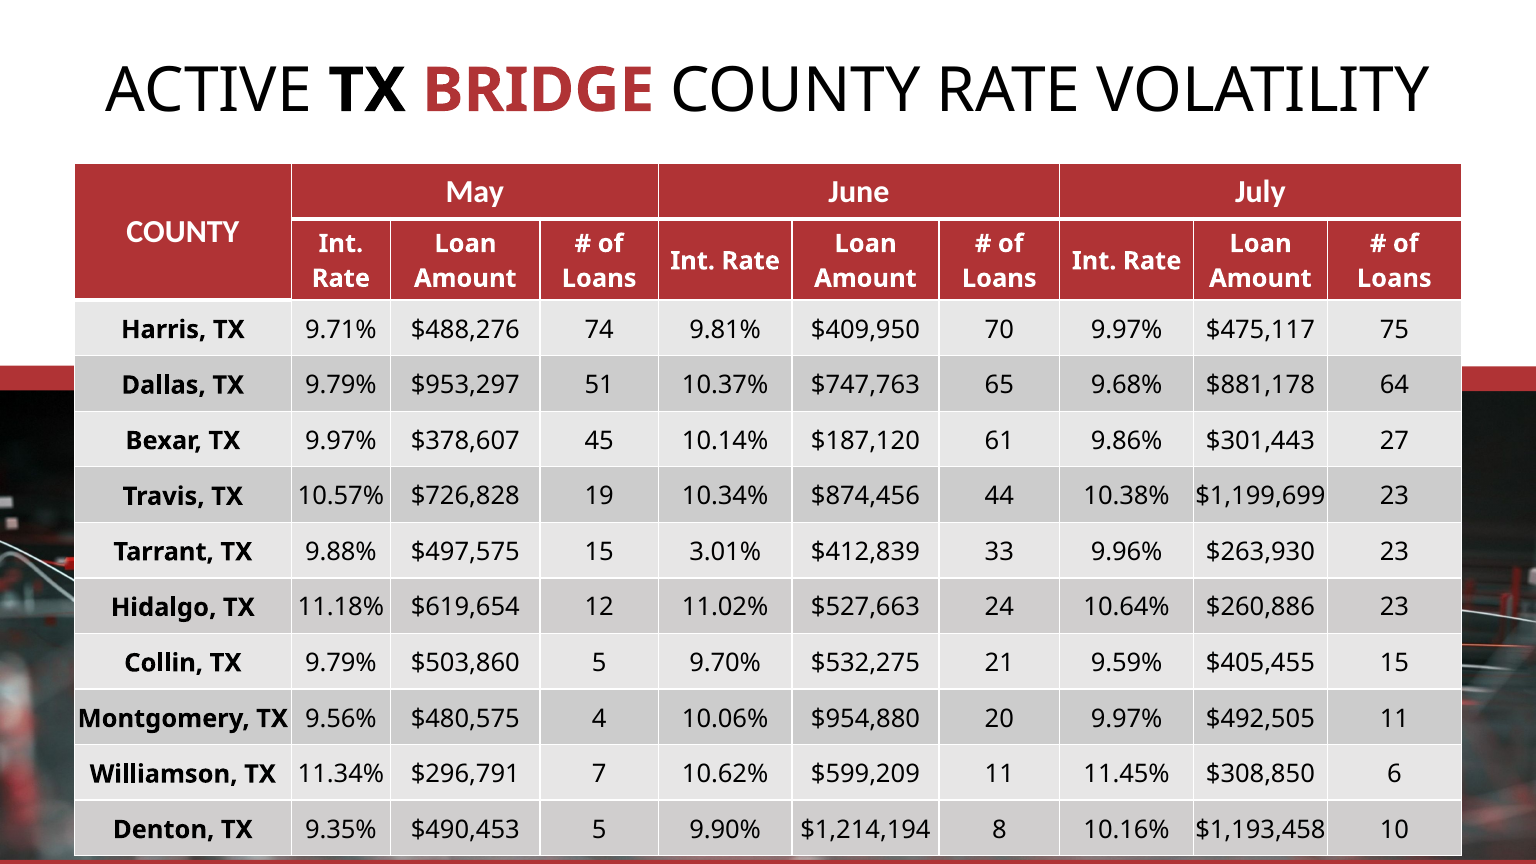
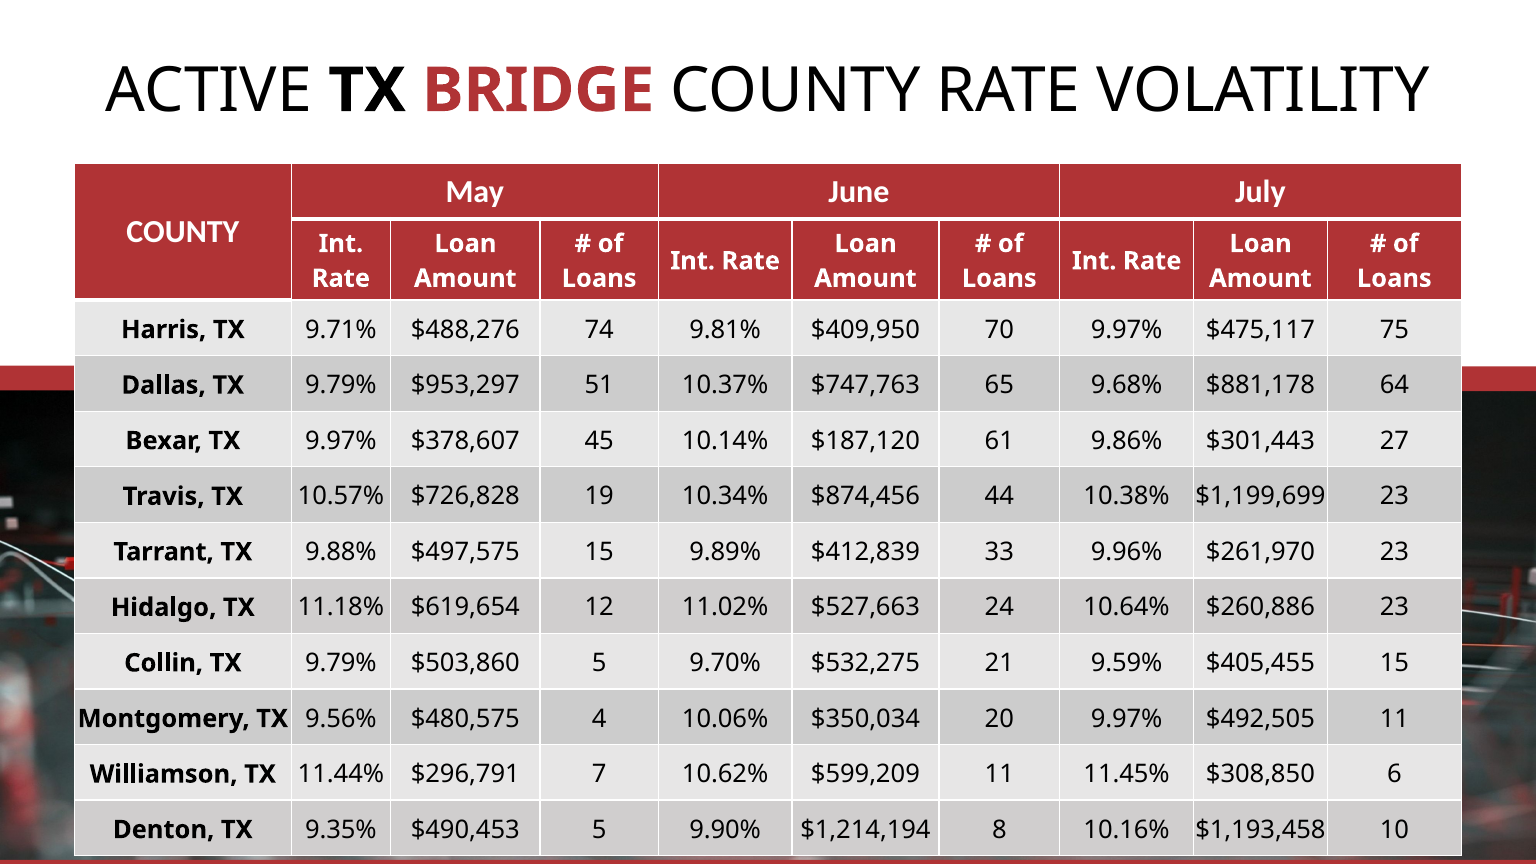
3.01%: 3.01% -> 9.89%
$263,930: $263,930 -> $261,970
$954,880: $954,880 -> $350,034
11.34%: 11.34% -> 11.44%
